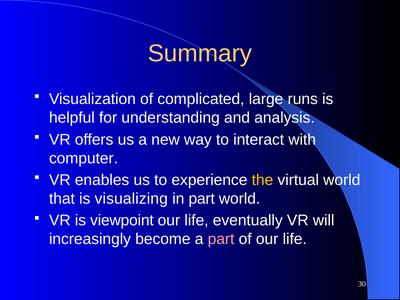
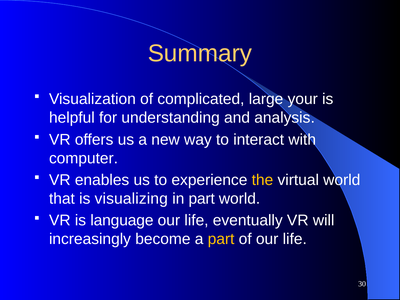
runs: runs -> your
viewpoint: viewpoint -> language
part at (221, 239) colour: pink -> yellow
